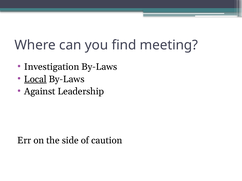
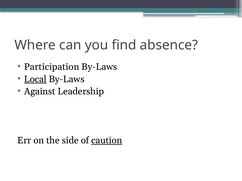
meeting: meeting -> absence
Investigation: Investigation -> Participation
caution underline: none -> present
